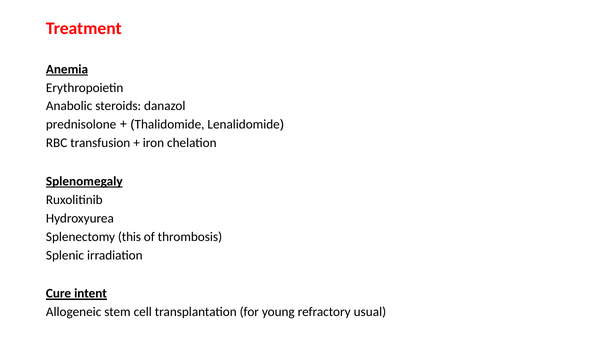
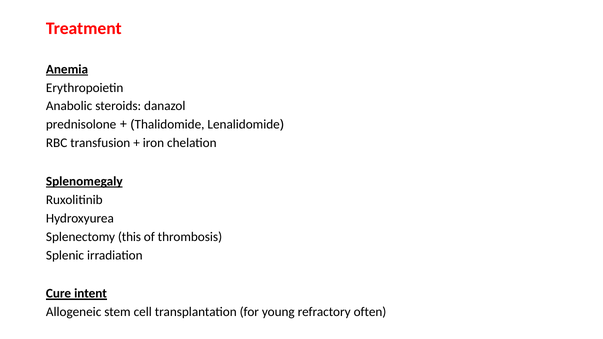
usual: usual -> often
